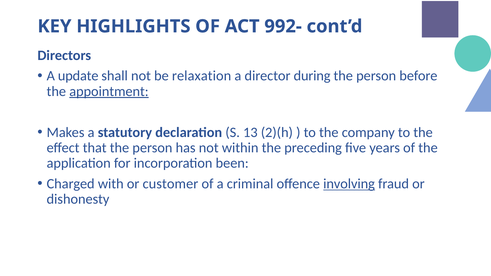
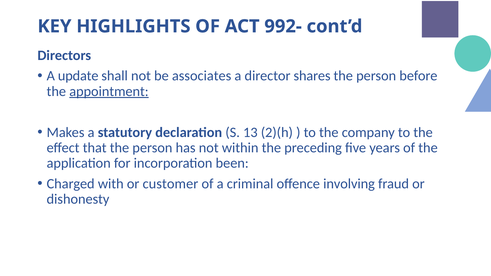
relaxation: relaxation -> associates
during: during -> shares
involving underline: present -> none
